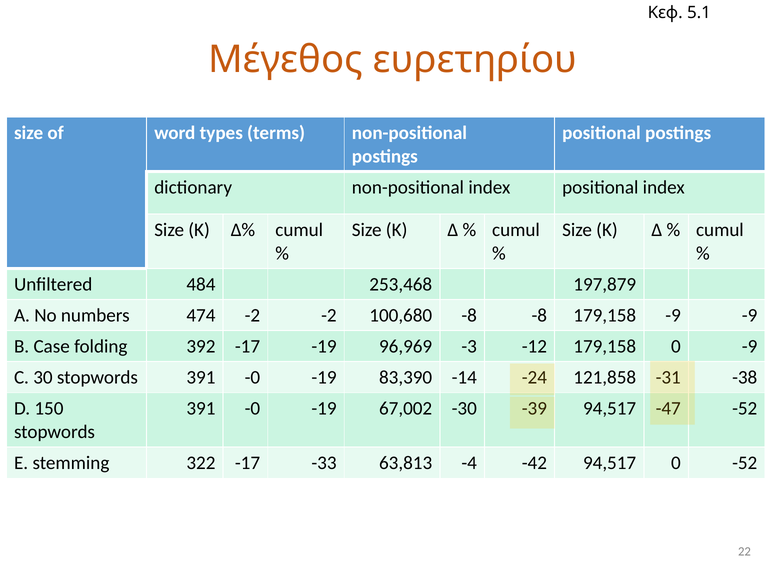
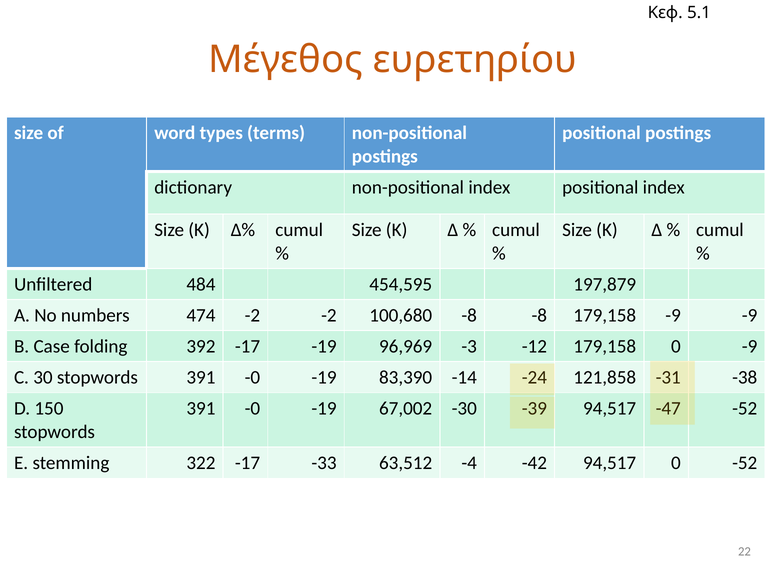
253,468: 253,468 -> 454,595
63,813: 63,813 -> 63,512
